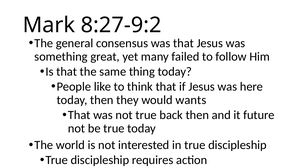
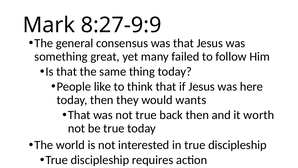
8:27-9:2: 8:27-9:2 -> 8:27-9:9
future: future -> worth
